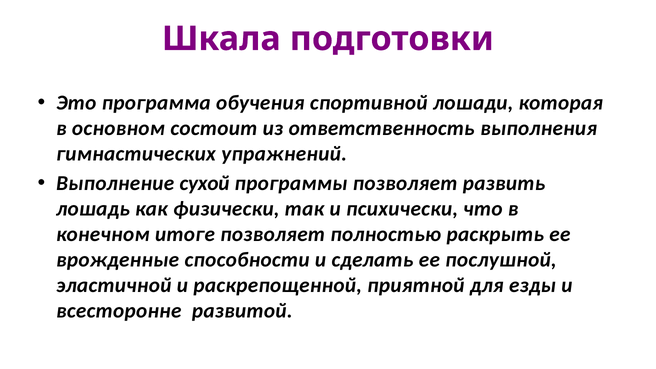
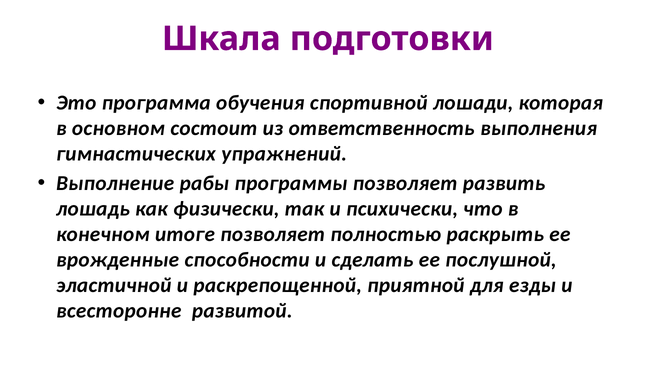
сухой: сухой -> рабы
